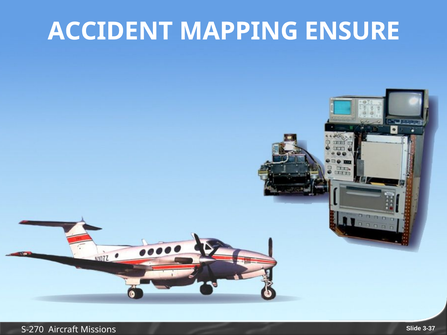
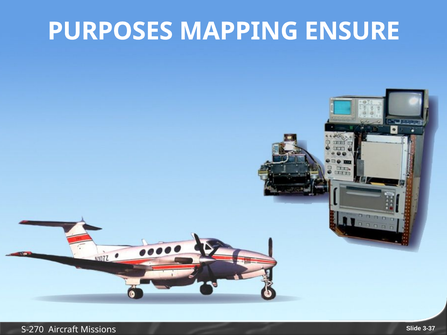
ACCIDENT: ACCIDENT -> PURPOSES
